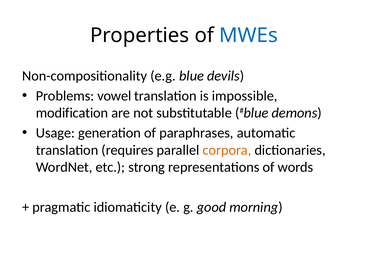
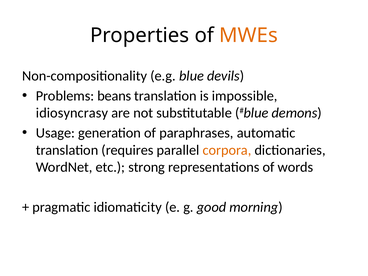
MWEs colour: blue -> orange
vowel: vowel -> beans
modification: modification -> idiosyncrasy
